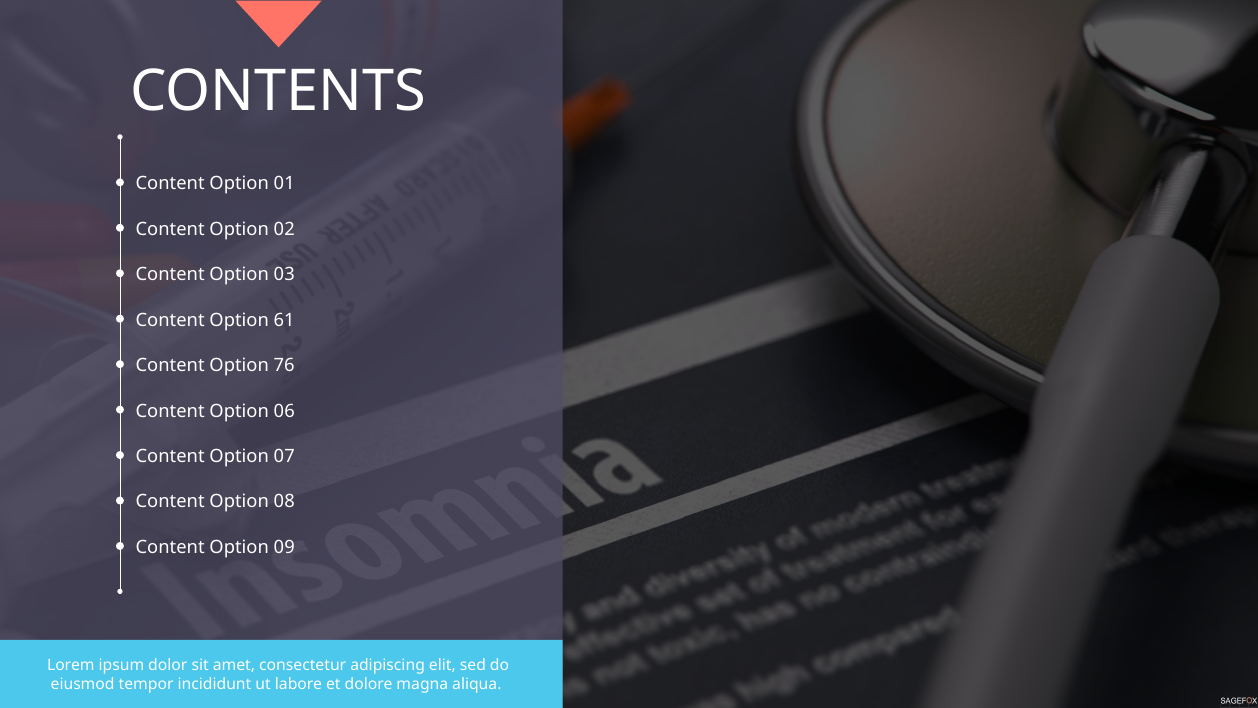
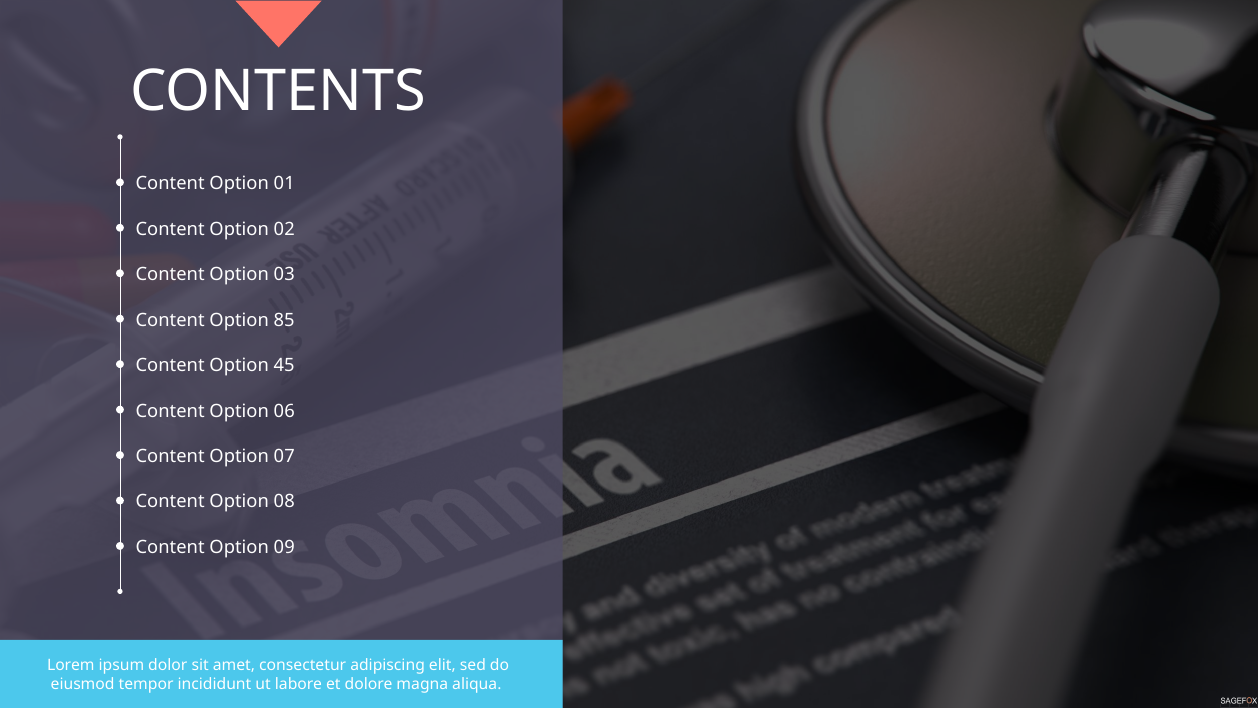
61: 61 -> 85
76: 76 -> 45
